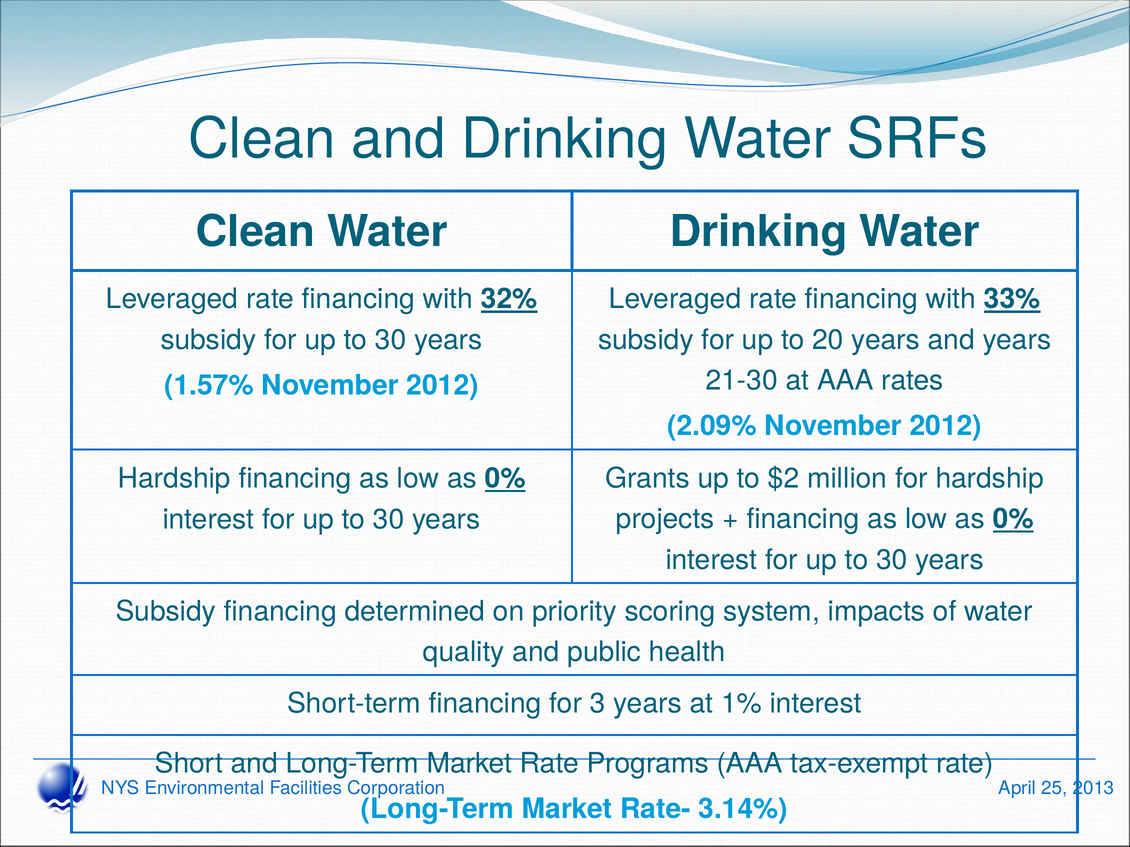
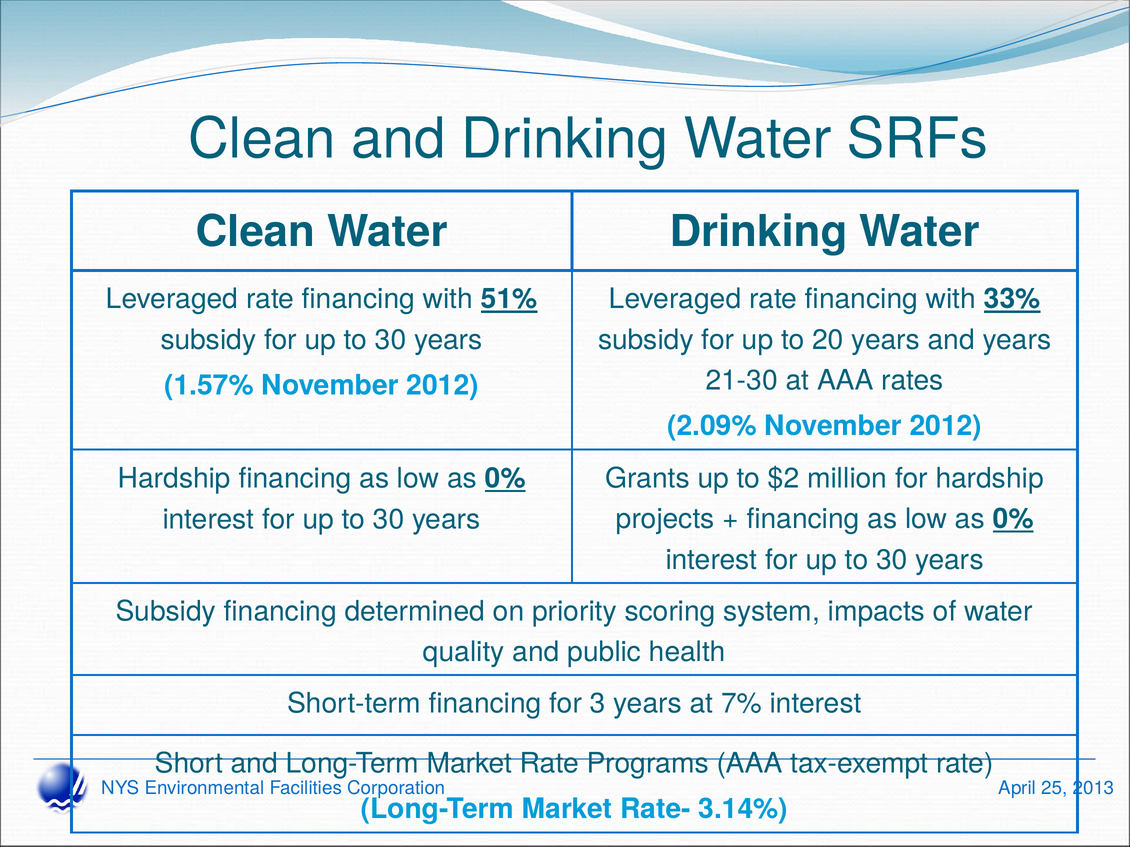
32%: 32% -> 51%
1%: 1% -> 7%
